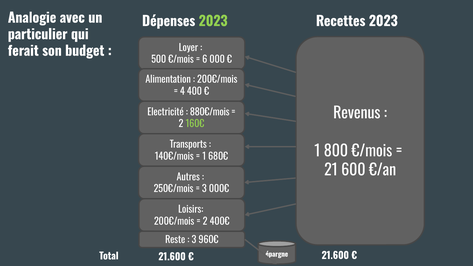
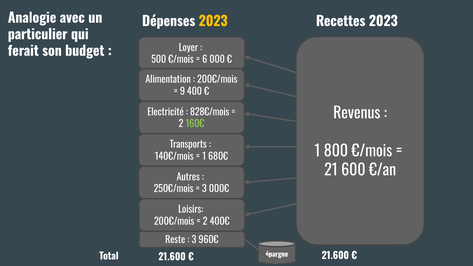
2023 at (213, 21) colour: light green -> yellow
4: 4 -> 9
880€/mois: 880€/mois -> 828€/mois
